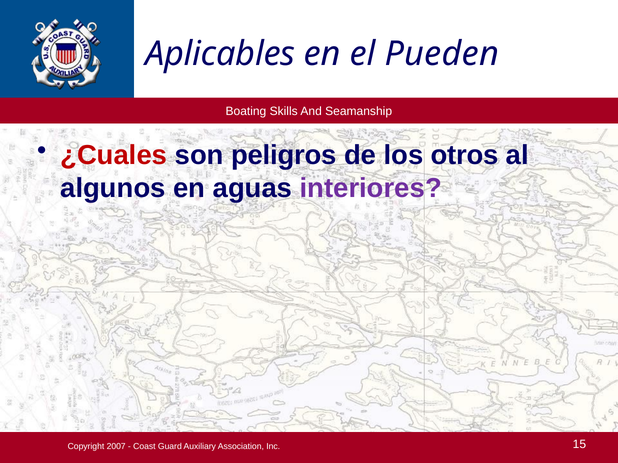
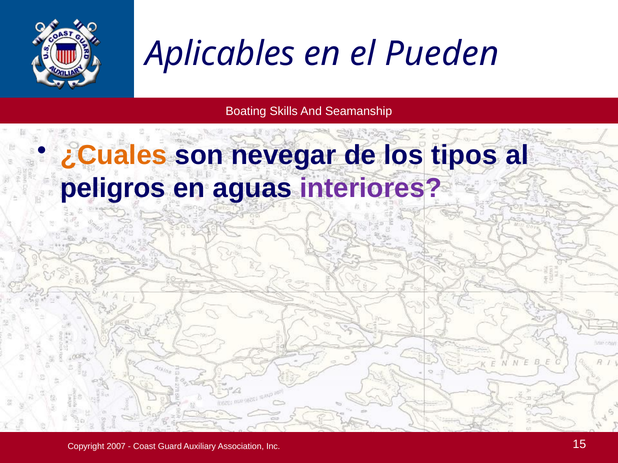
¿Cuales colour: red -> orange
peligros: peligros -> nevegar
otros: otros -> tipos
algunos: algunos -> peligros
